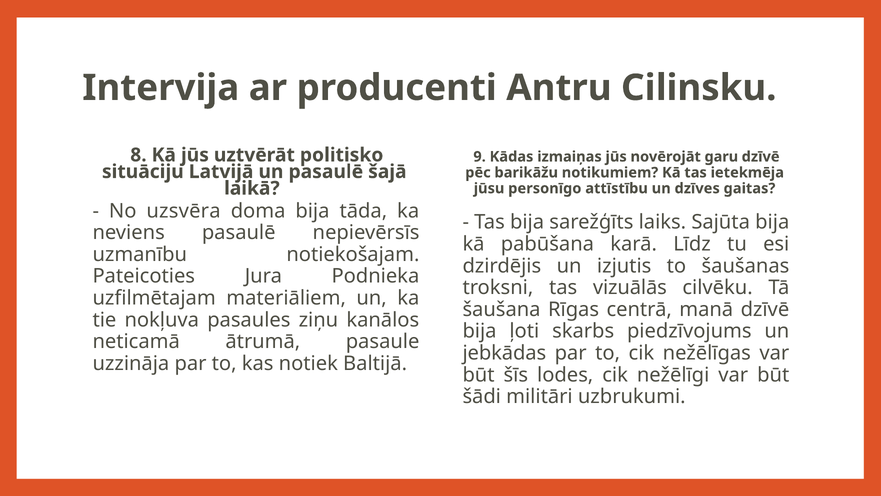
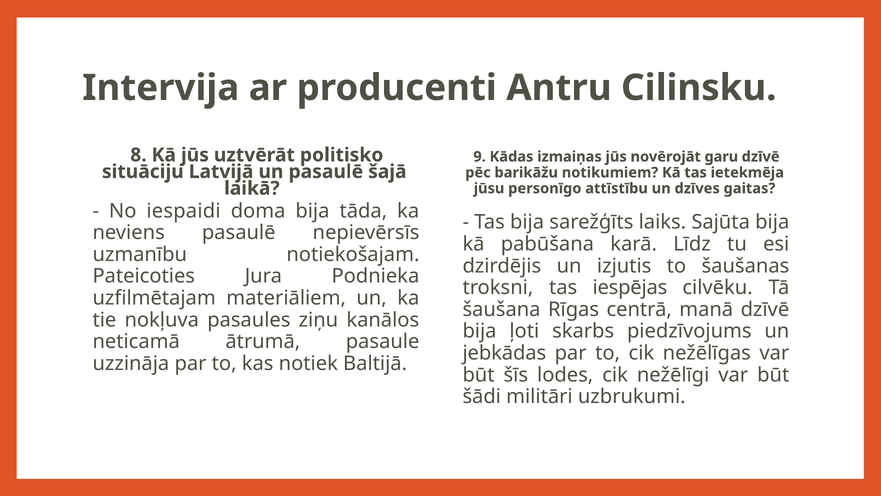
uzsvēra: uzsvēra -> iespaidi
vizuālās: vizuālās -> iespējas
